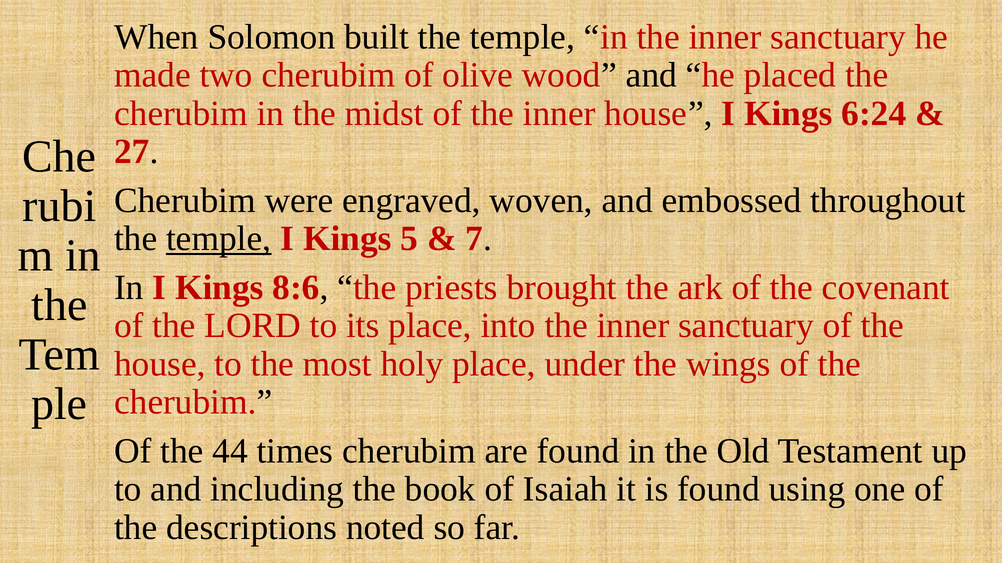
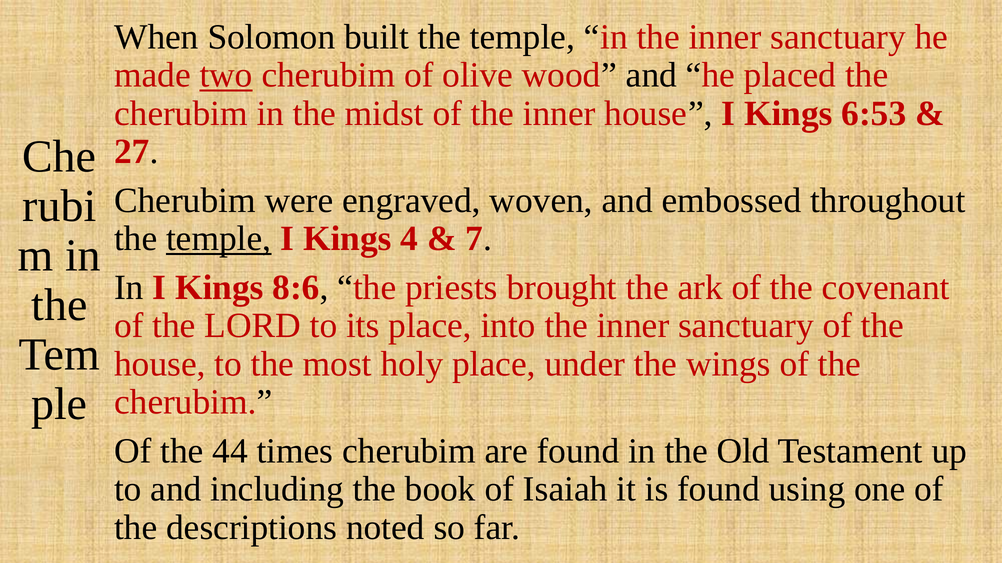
two underline: none -> present
6:24: 6:24 -> 6:53
5: 5 -> 4
